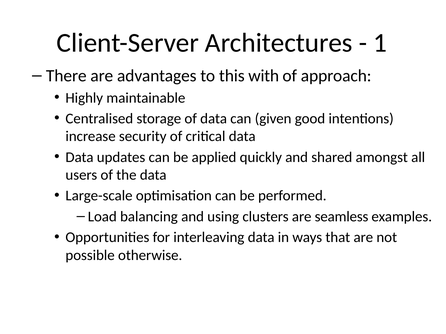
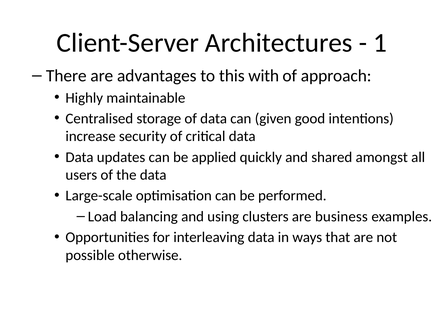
seamless: seamless -> business
